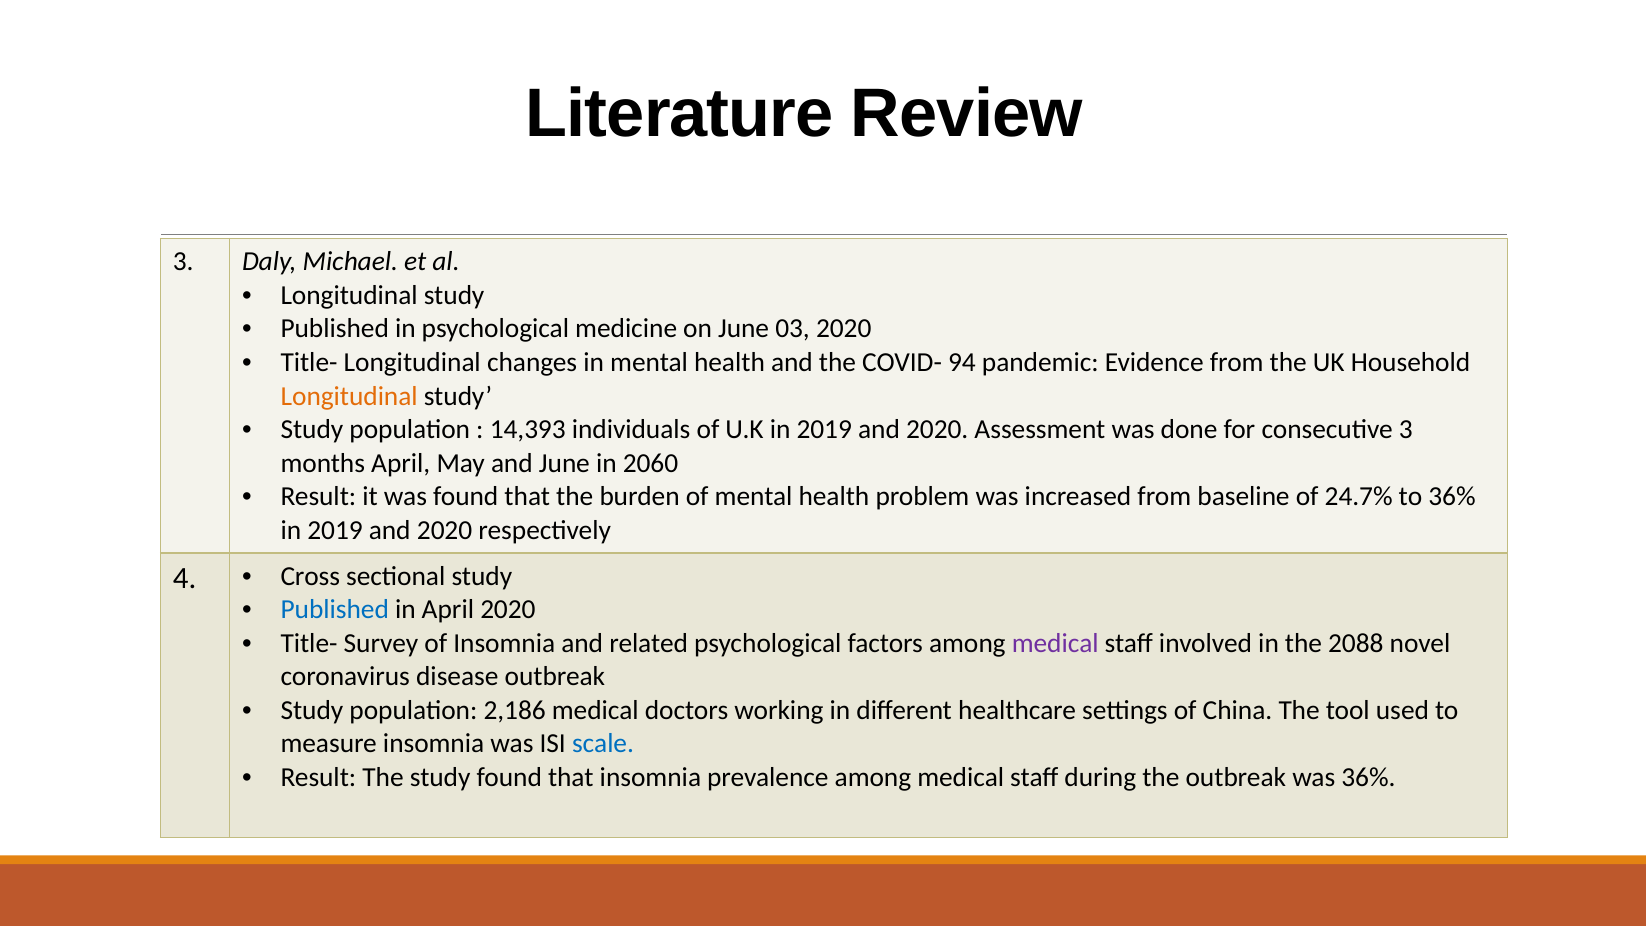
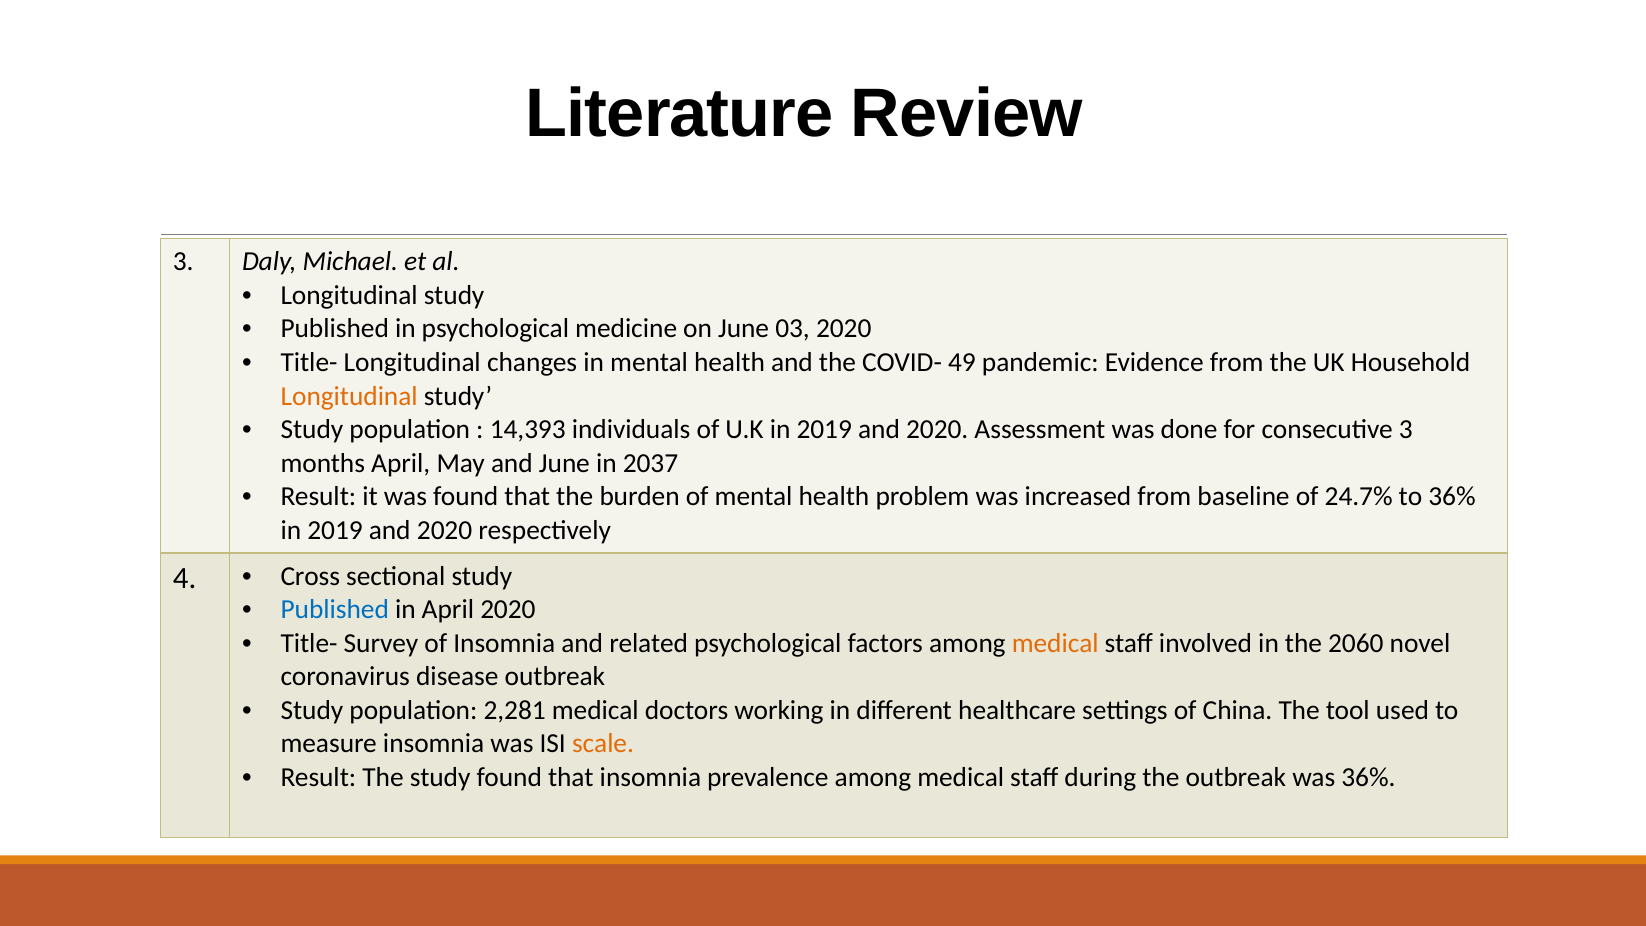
94: 94 -> 49
2060: 2060 -> 2037
medical at (1055, 643) colour: purple -> orange
2088: 2088 -> 2060
2,186: 2,186 -> 2,281
scale colour: blue -> orange
